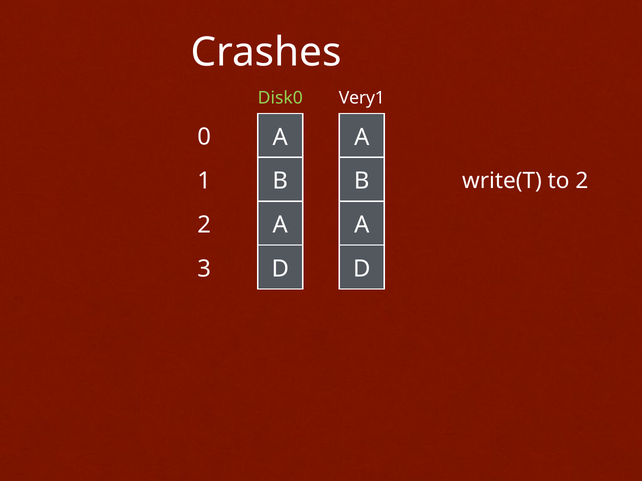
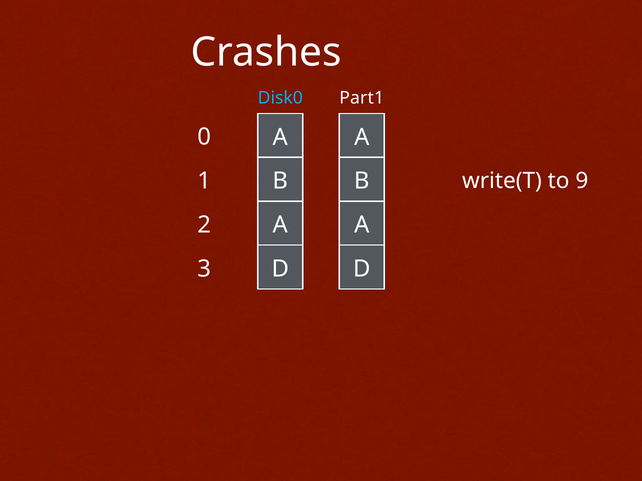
Disk0 colour: light green -> light blue
Very1: Very1 -> Part1
to 2: 2 -> 9
